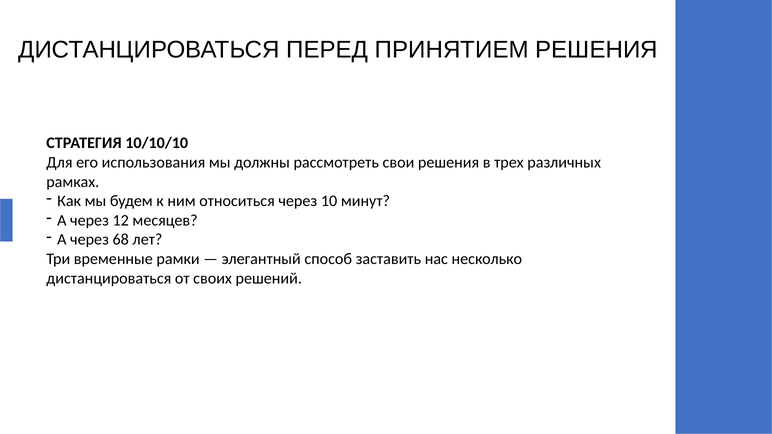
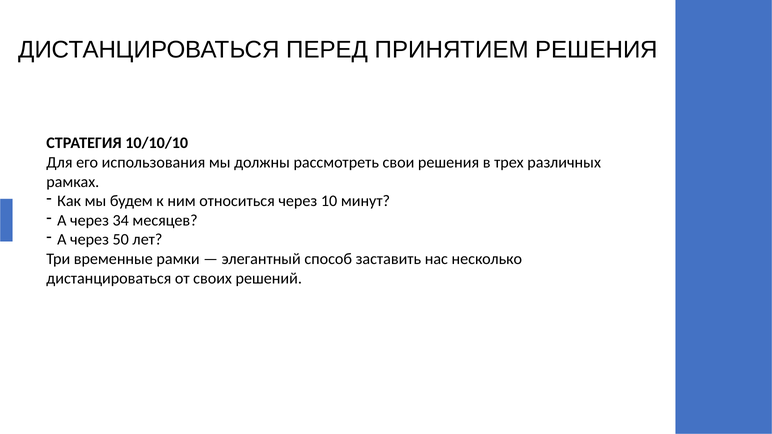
12: 12 -> 34
68: 68 -> 50
